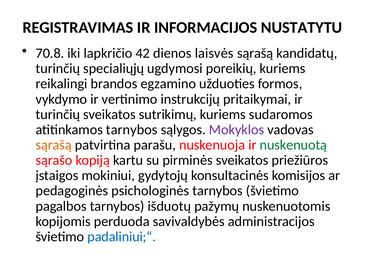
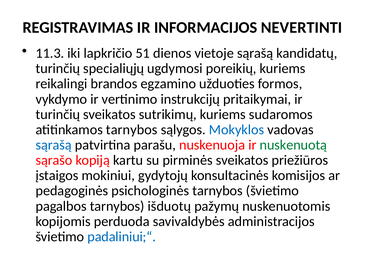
NUSTATYTU: NUSTATYTU -> NEVERTINTI
70.8: 70.8 -> 11.3
42: 42 -> 51
laisvės: laisvės -> vietoje
Mokyklos colour: purple -> blue
sąrašą at (54, 145) colour: orange -> blue
